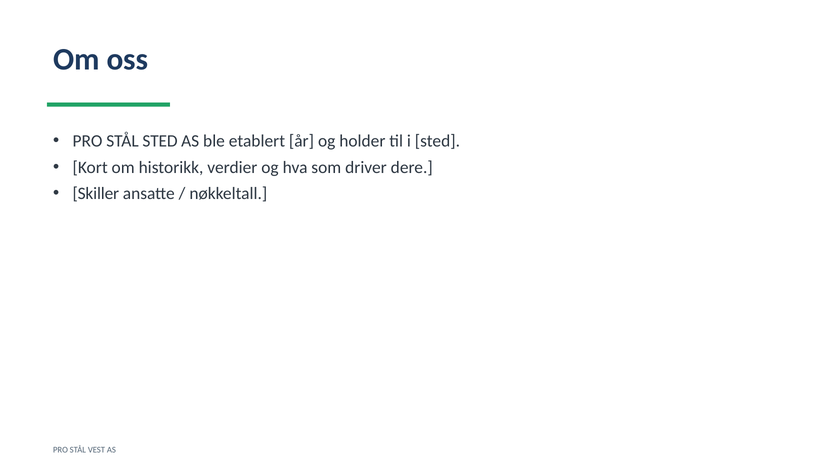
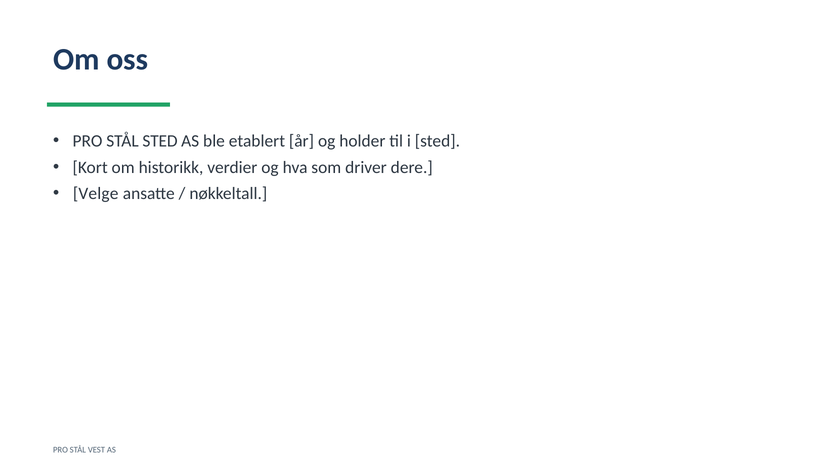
Skiller: Skiller -> Velge
